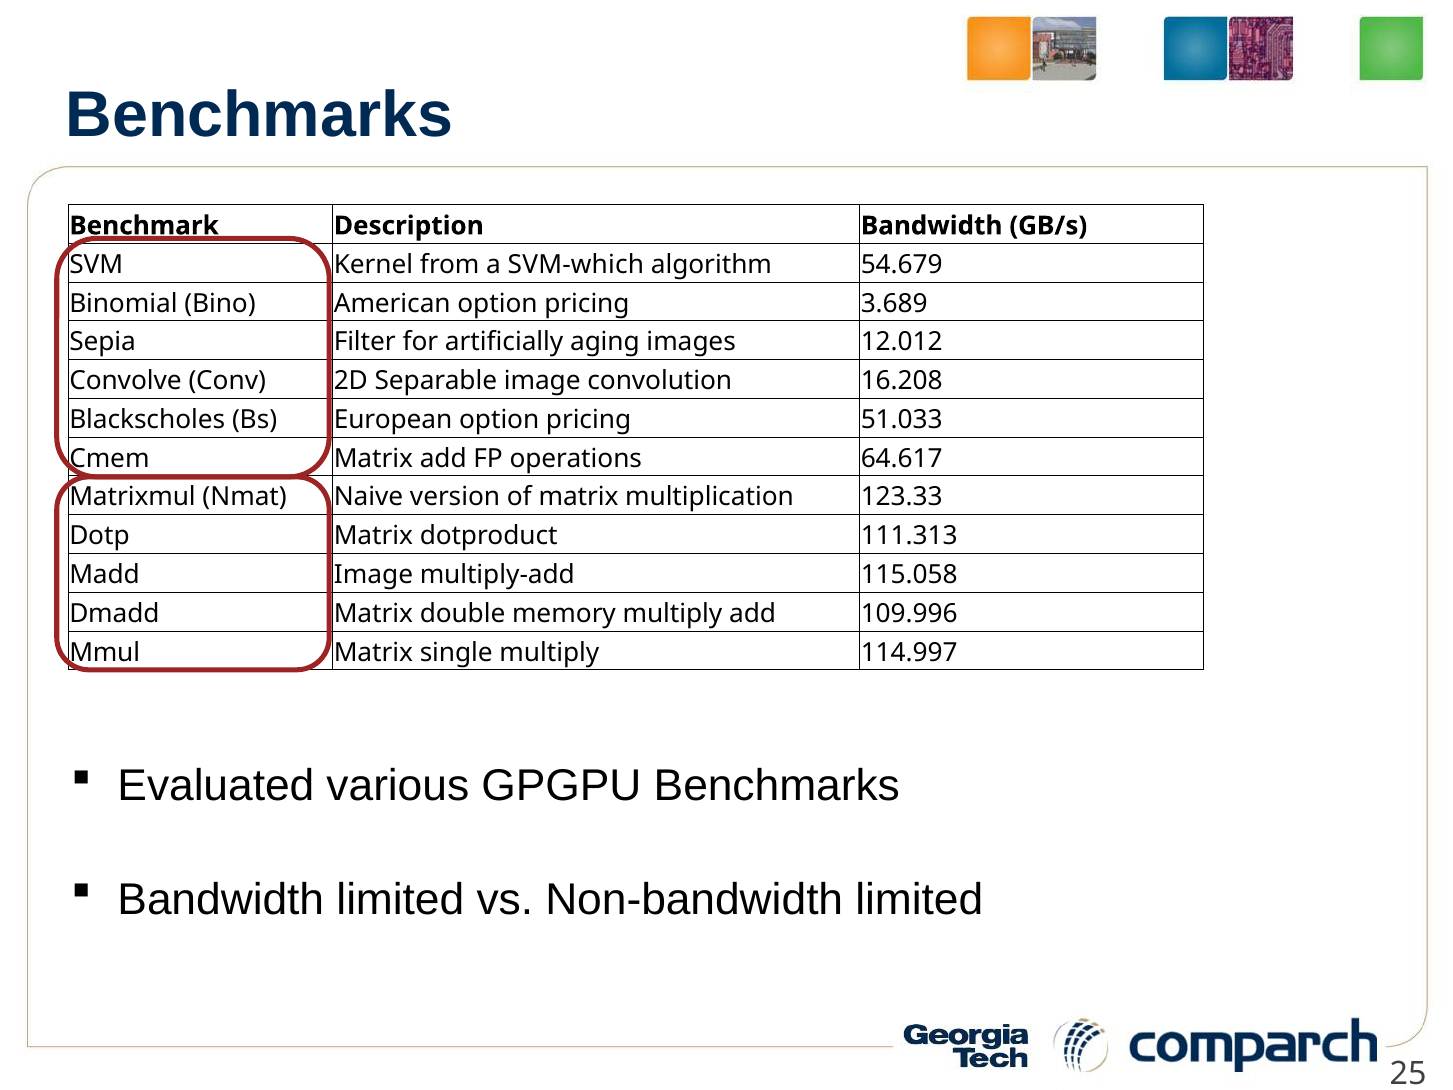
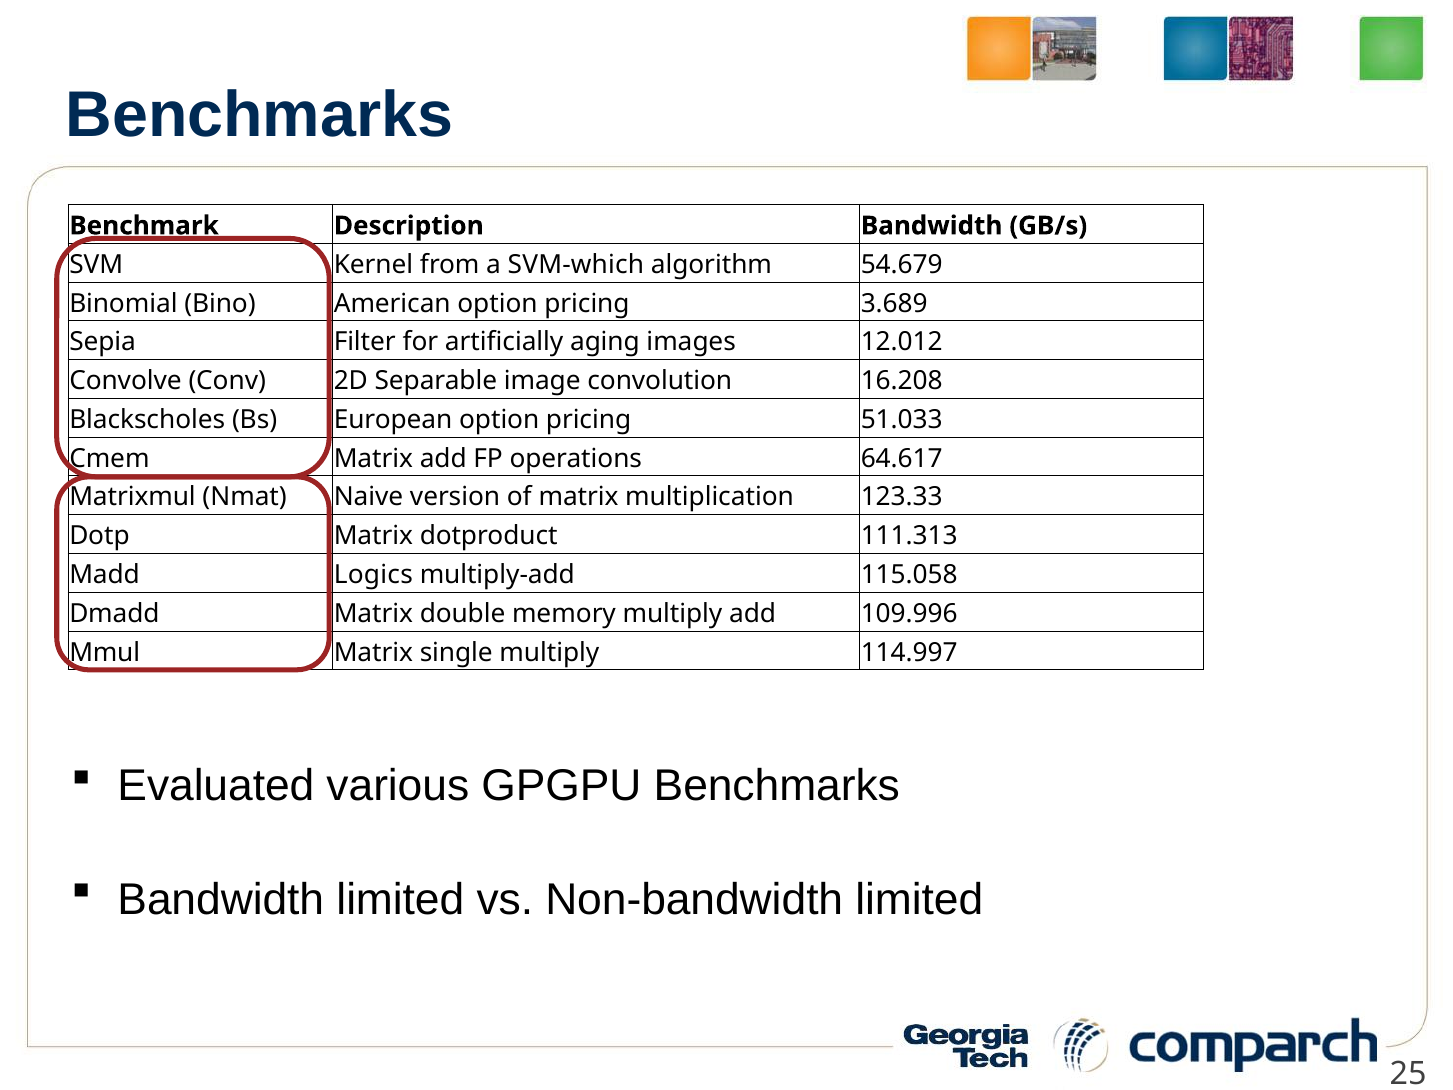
Madd Image: Image -> Logics
